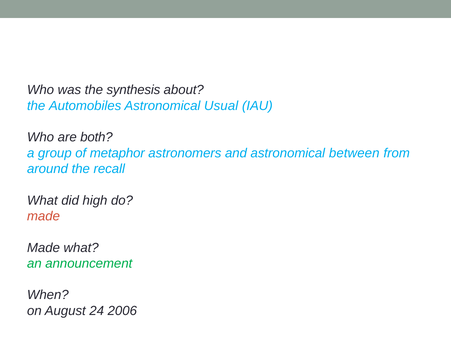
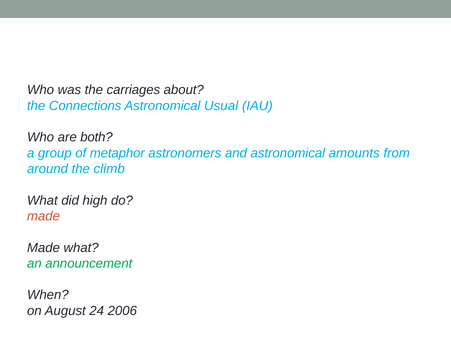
synthesis: synthesis -> carriages
Automobiles: Automobiles -> Connections
between: between -> amounts
recall: recall -> climb
